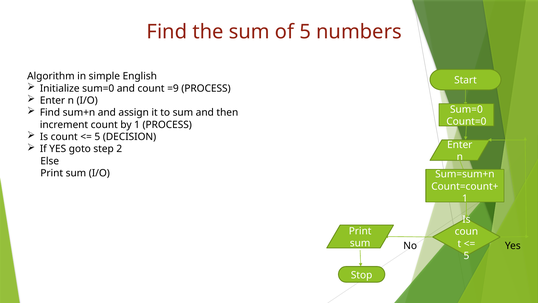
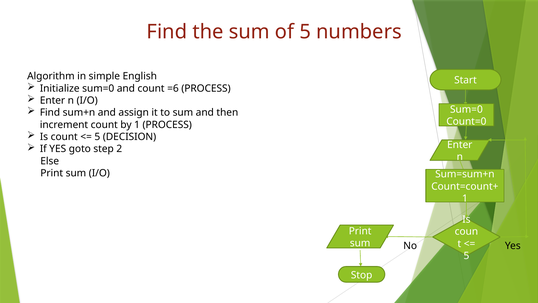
=9: =9 -> =6
